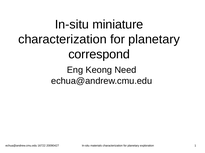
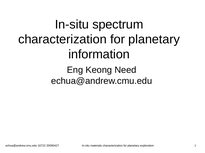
miniature: miniature -> spectrum
correspond: correspond -> information
